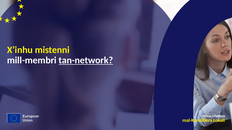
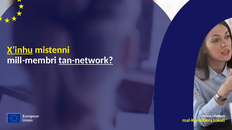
X’inhu underline: none -> present
